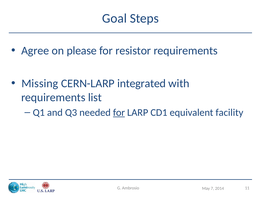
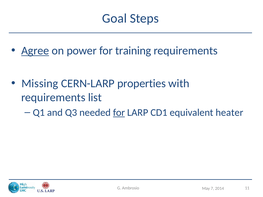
Agree underline: none -> present
please: please -> power
resistor: resistor -> training
integrated: integrated -> properties
facility: facility -> heater
